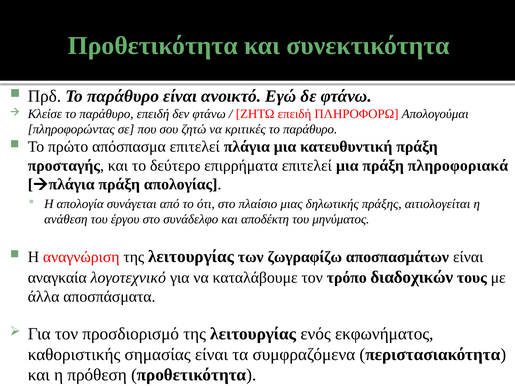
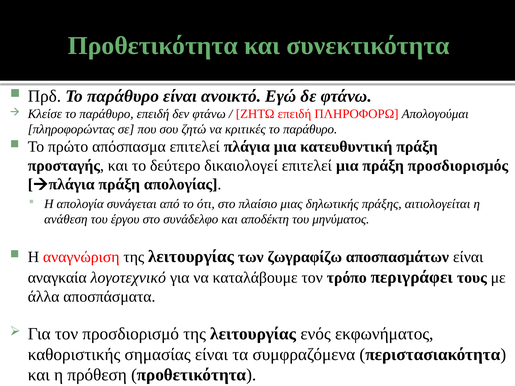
επιρρήματα: επιρρήματα -> δικαιολογεί
πληροφοριακά: πληροφοριακά -> προσδιορισμός
διαδοχικών: διαδοχικών -> περιγράφει
